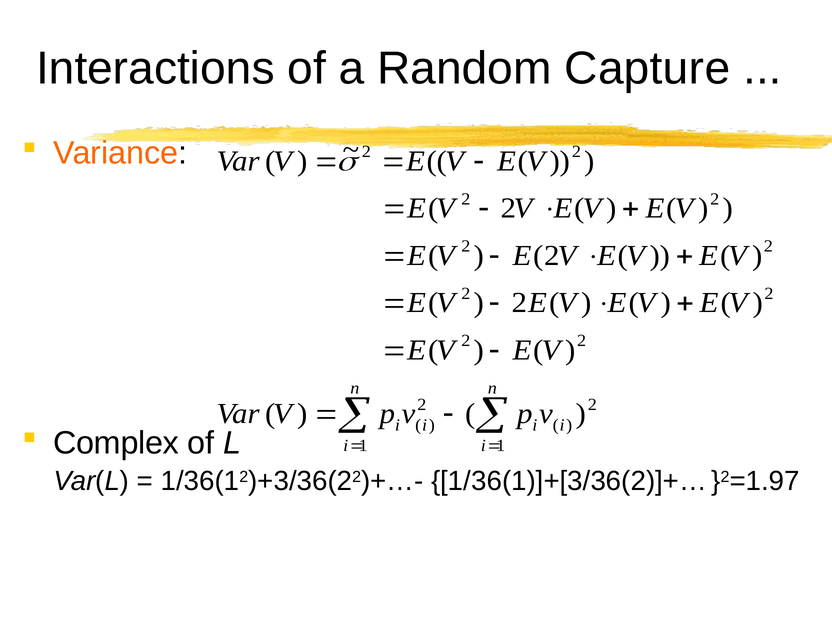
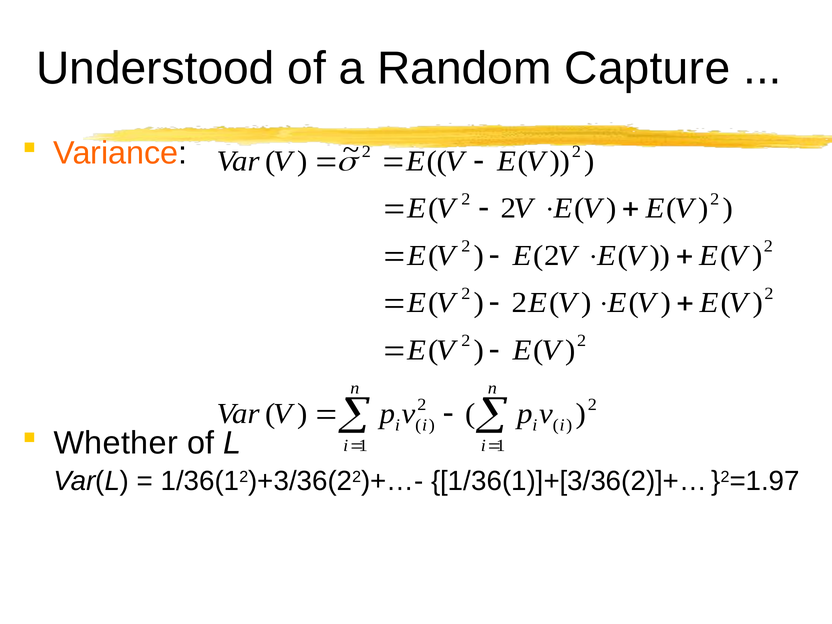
Interactions: Interactions -> Understood
Complex: Complex -> Whether
